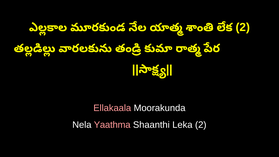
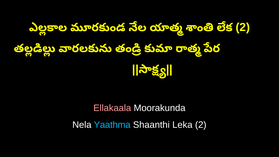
Yaathma colour: pink -> light blue
